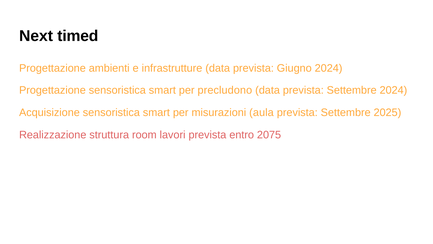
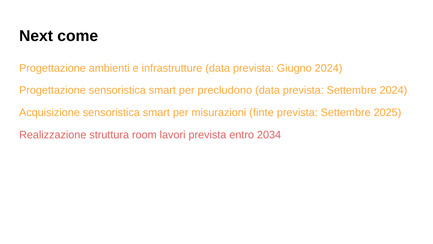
timed: timed -> come
aula: aula -> finte
2075: 2075 -> 2034
